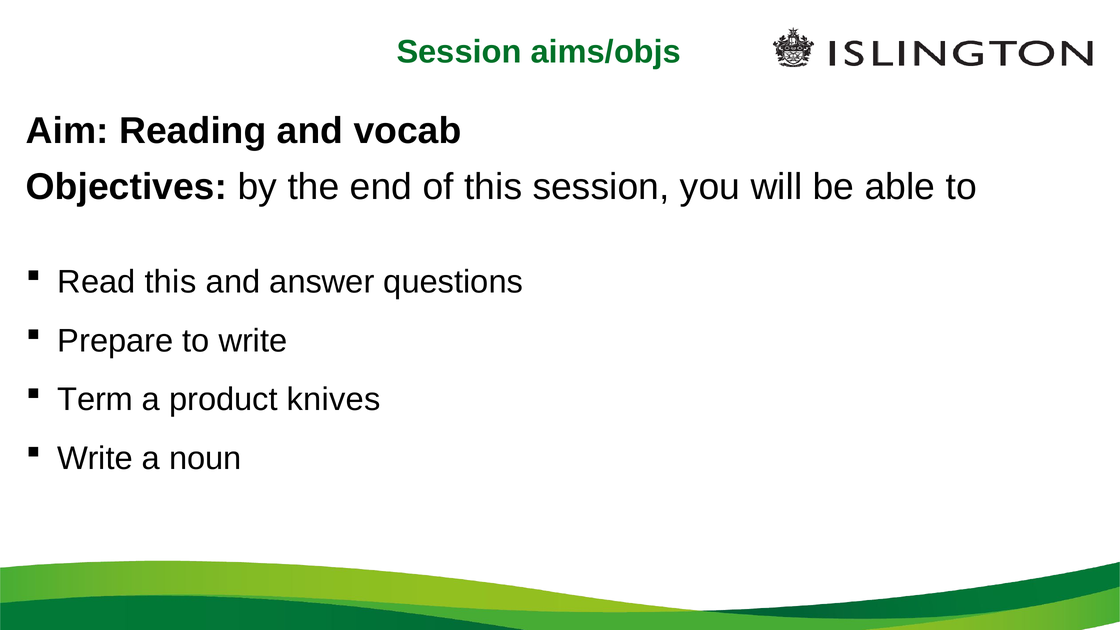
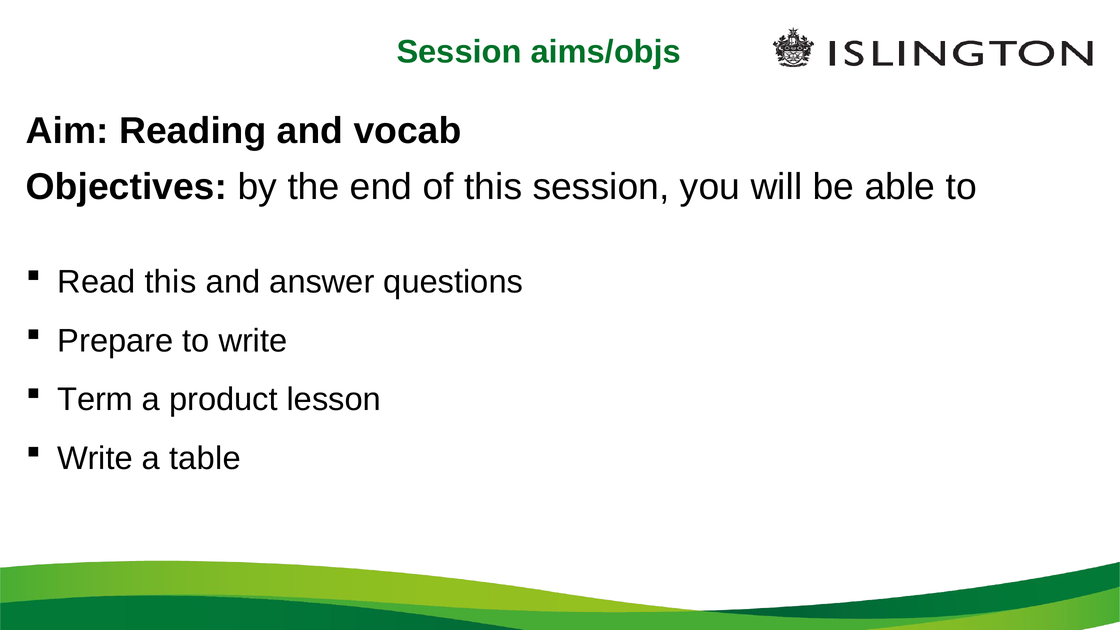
knives: knives -> lesson
noun: noun -> table
